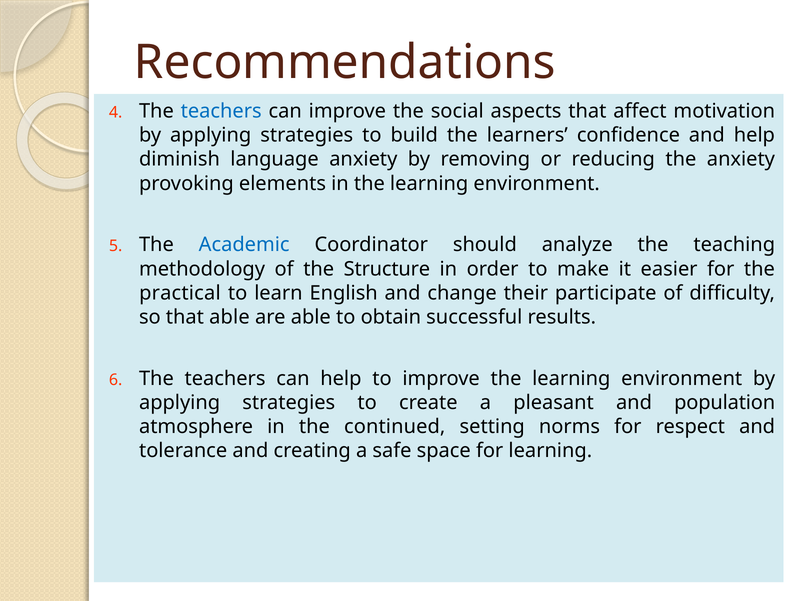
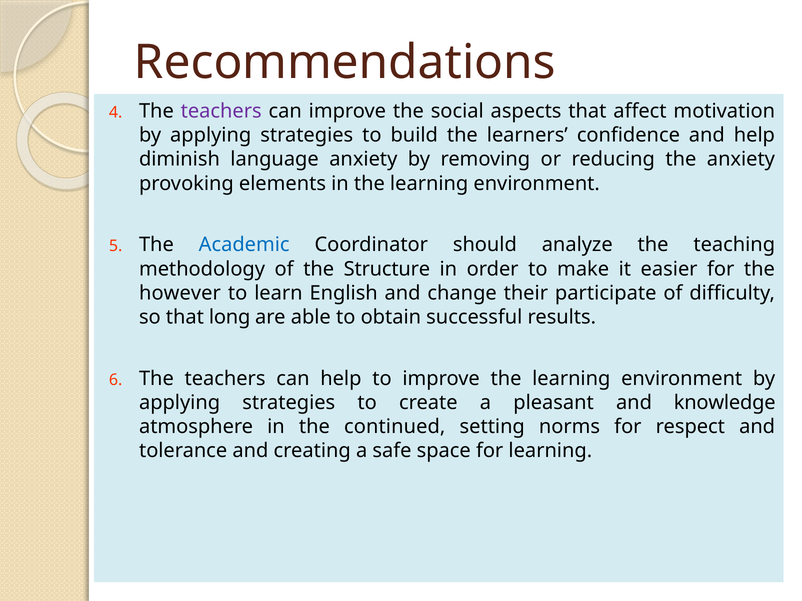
teachers at (221, 111) colour: blue -> purple
practical: practical -> however
that able: able -> long
population: population -> knowledge
